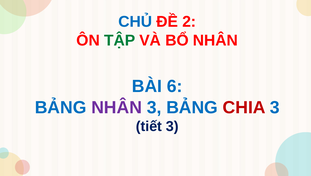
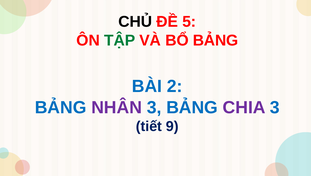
CHỦ colour: blue -> black
2: 2 -> 5
BỔ NHÂN: NHÂN -> BẢNG
6: 6 -> 2
CHIA colour: red -> purple
tiết 3: 3 -> 9
